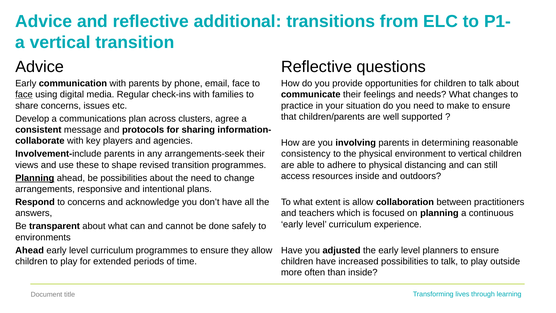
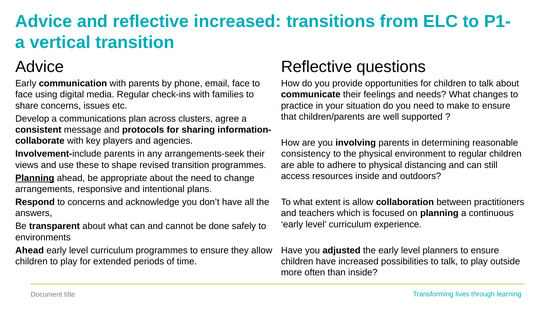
reflective additional: additional -> increased
face at (24, 94) underline: present -> none
to vertical: vertical -> regular
be possibilities: possibilities -> appropriate
